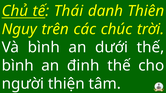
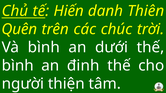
Thái: Thái -> Hiến
Nguy: Nguy -> Quên
